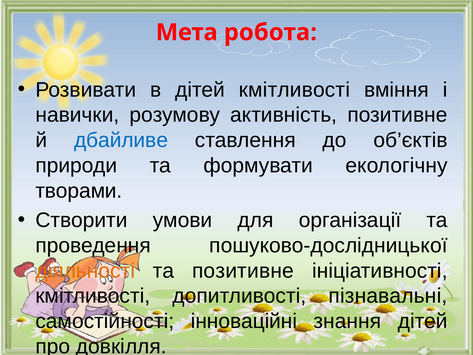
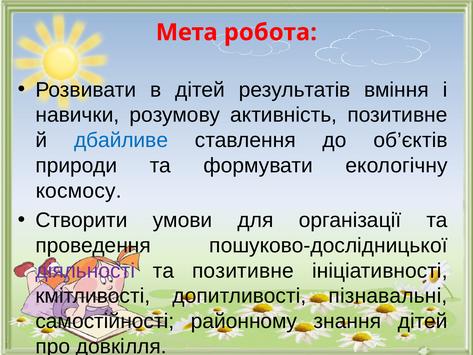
дітей кмітливості: кмітливості -> результатів
творами: творами -> космосу
діяльності colour: orange -> purple
інноваційні: інноваційні -> районному
